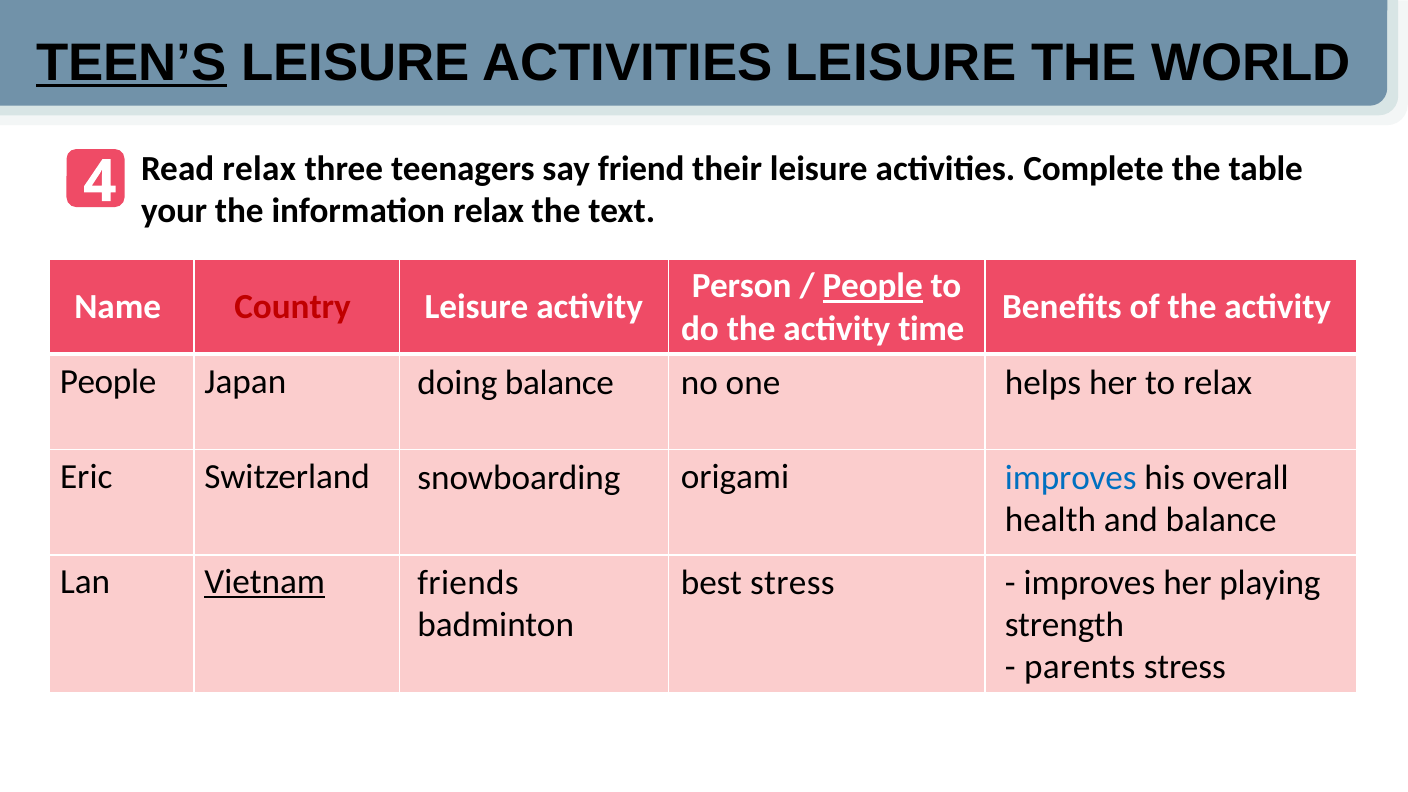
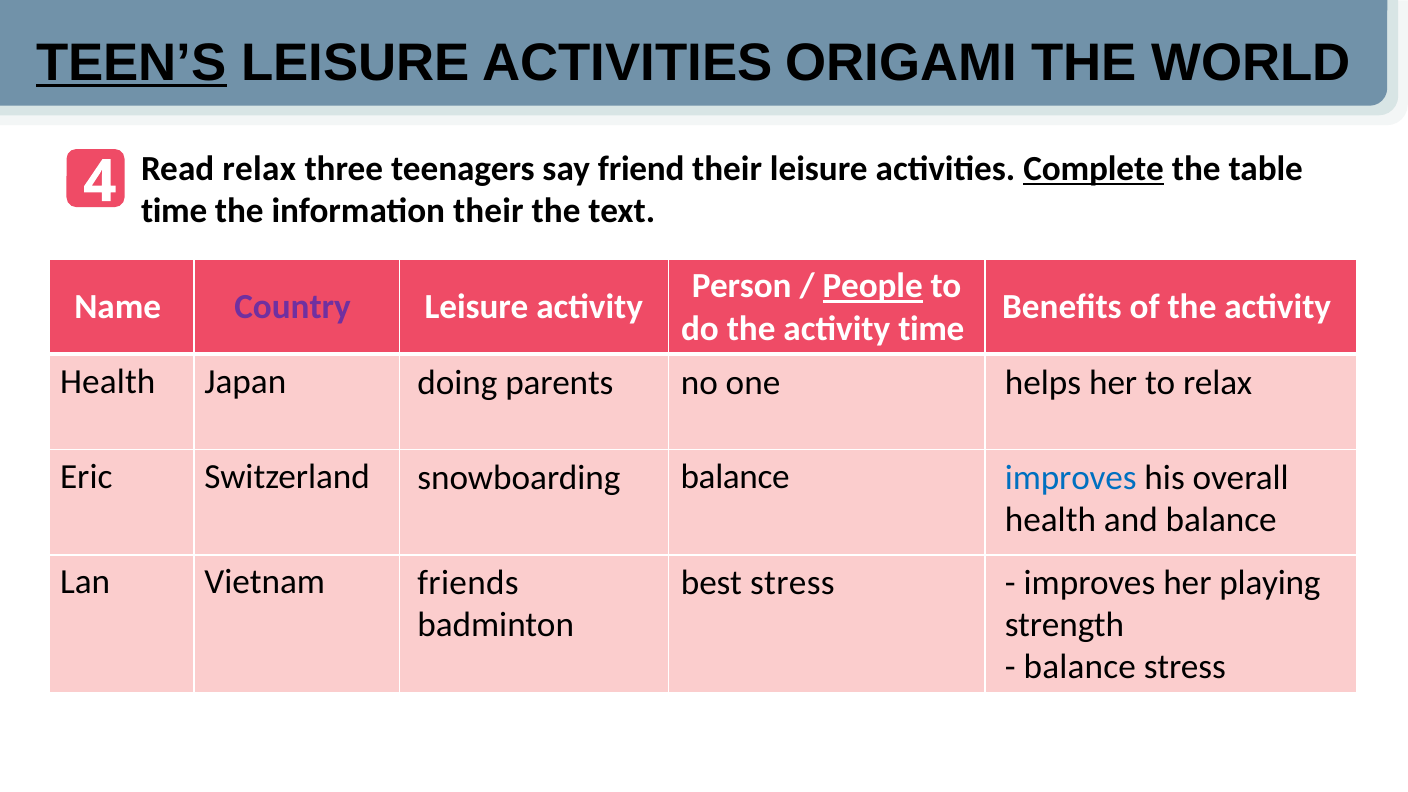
ACTIVITIES LEISURE: LEISURE -> ORIGAMI
Complete underline: none -> present
your at (174, 211): your -> time
information relax: relax -> their
Country colour: red -> purple
People at (108, 381): People -> Health
doing balance: balance -> parents
origami at (735, 477): origami -> balance
Vietnam underline: present -> none
parents at (1080, 667): parents -> balance
